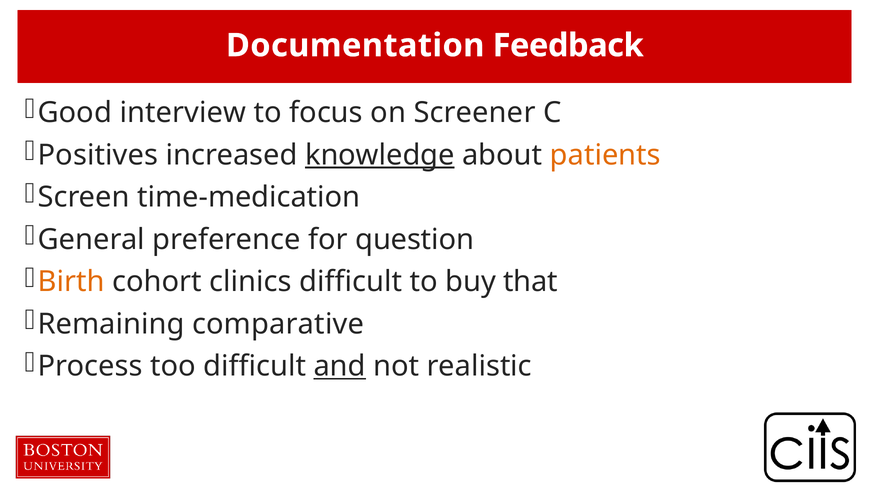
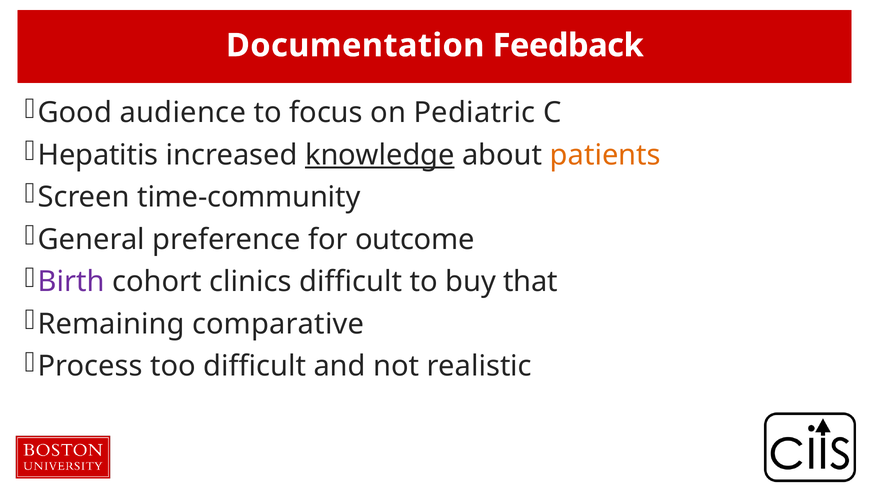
interview: interview -> audience
Screener: Screener -> Pediatric
Positives: Positives -> Hepatitis
time-medication: time-medication -> time-community
question: question -> outcome
Birth colour: orange -> purple
and underline: present -> none
